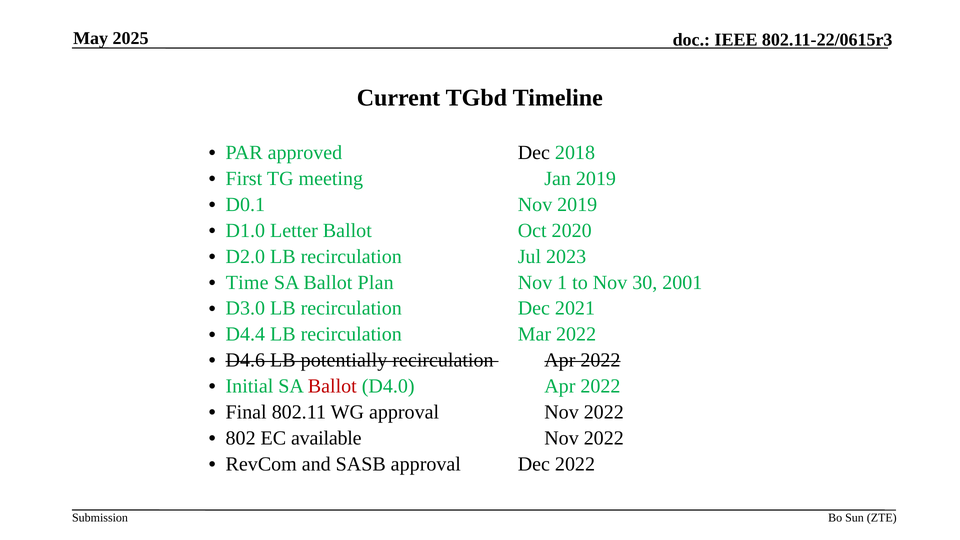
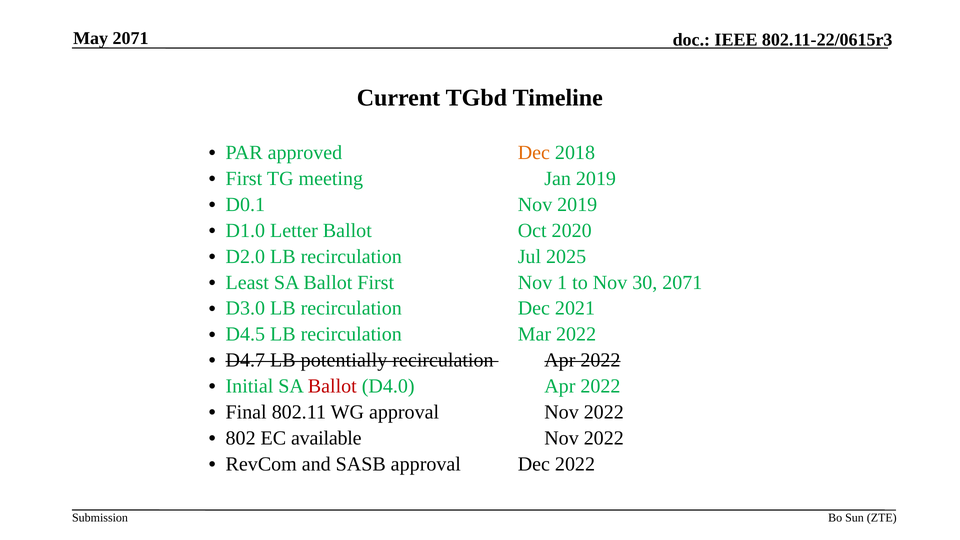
May 2025: 2025 -> 2071
Dec at (534, 153) colour: black -> orange
2023: 2023 -> 2025
Time: Time -> Least
Ballot Plan: Plan -> First
30 2001: 2001 -> 2071
D4.4: D4.4 -> D4.5
D4.6: D4.6 -> D4.7
